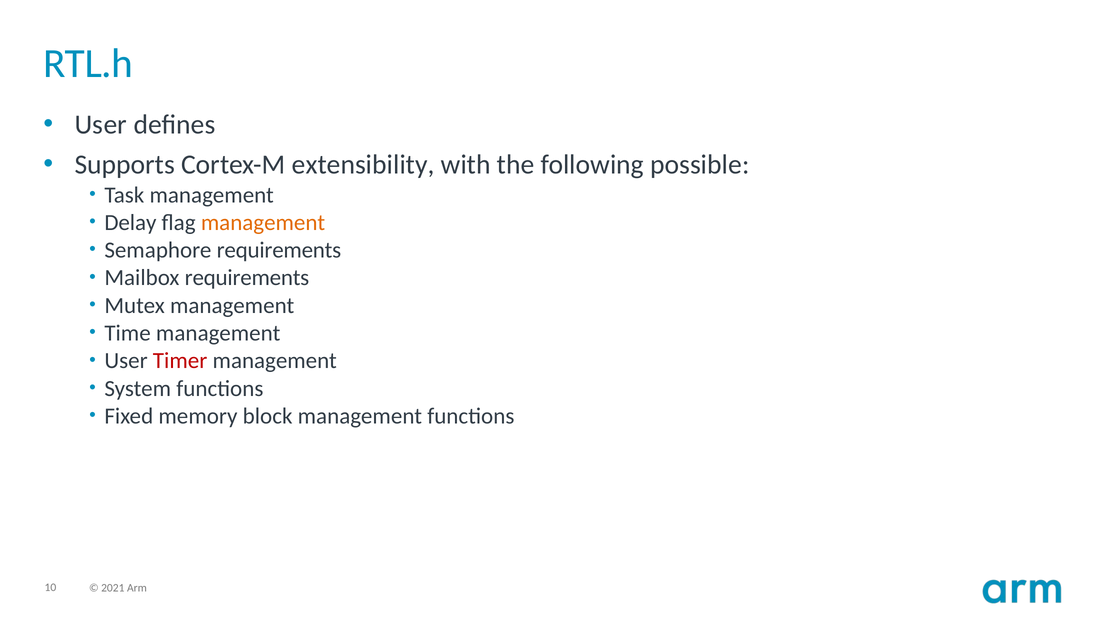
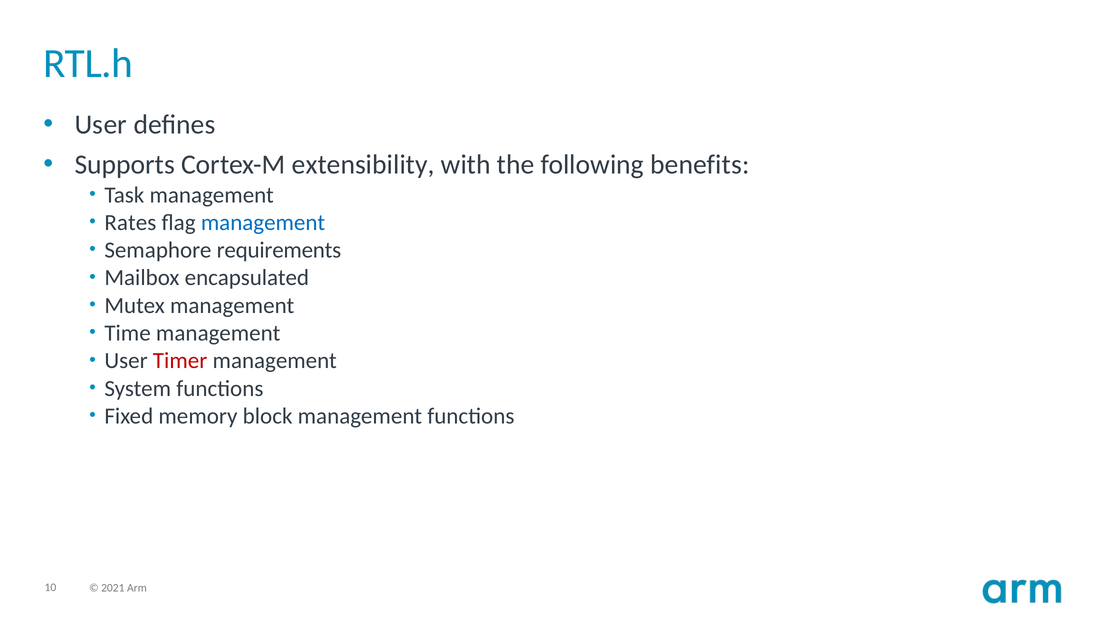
possible: possible -> benefits
Delay: Delay -> Rates
management at (263, 222) colour: orange -> blue
Mailbox requirements: requirements -> encapsulated
